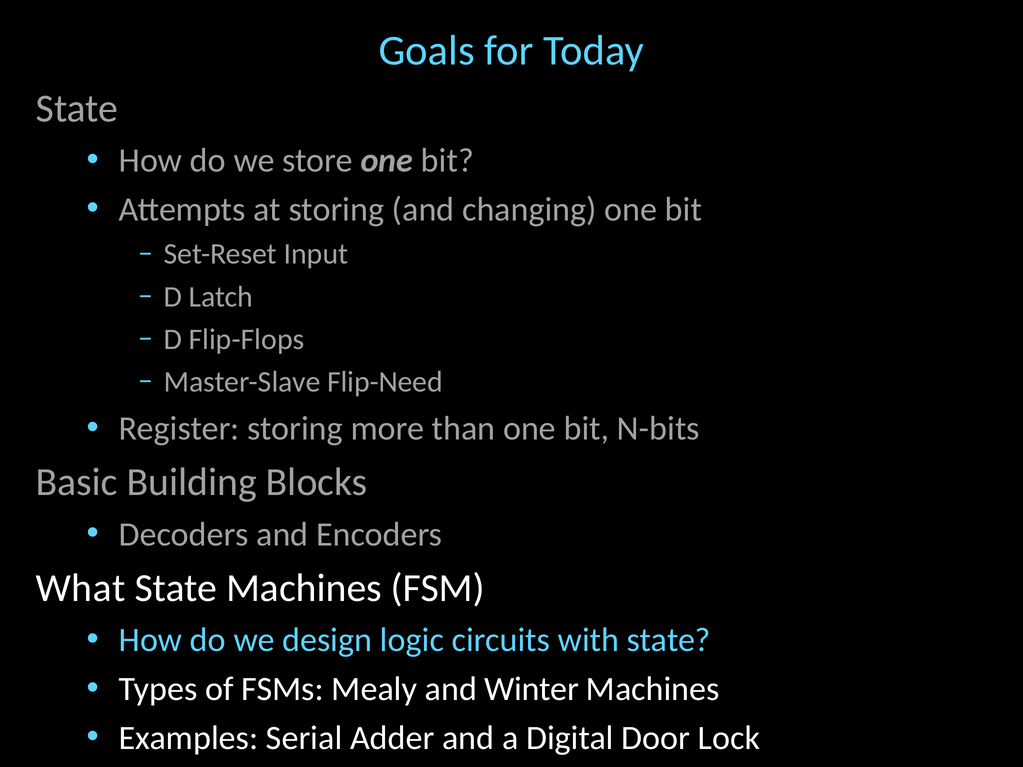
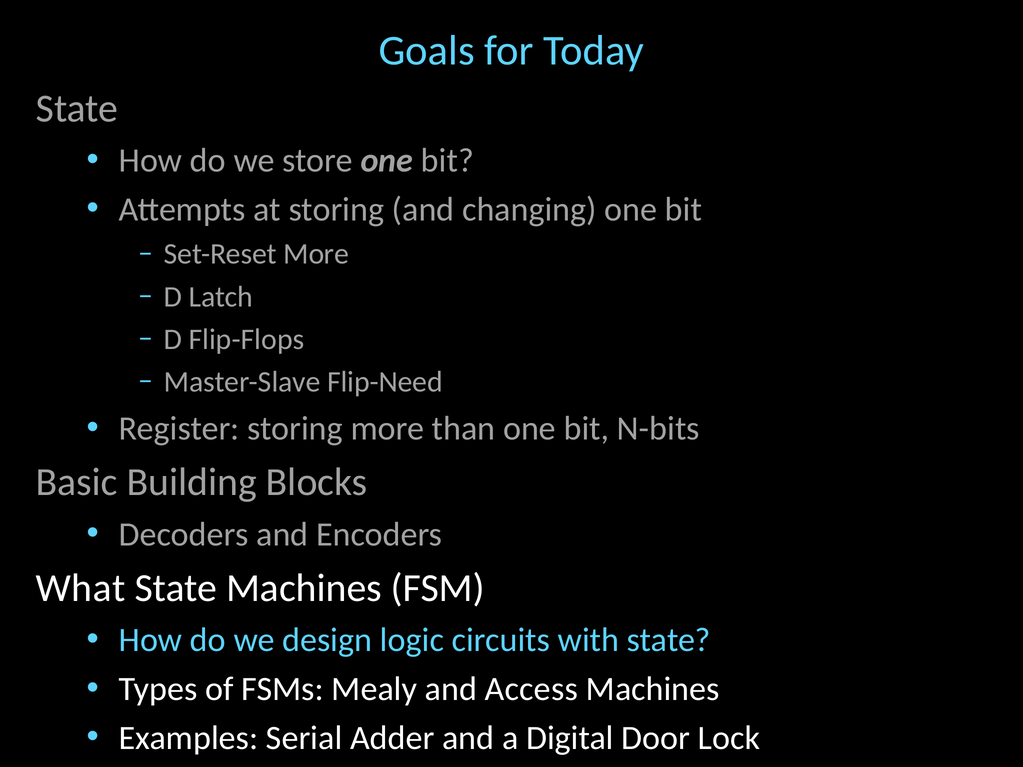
Set-Reset Input: Input -> More
Winter: Winter -> Access
